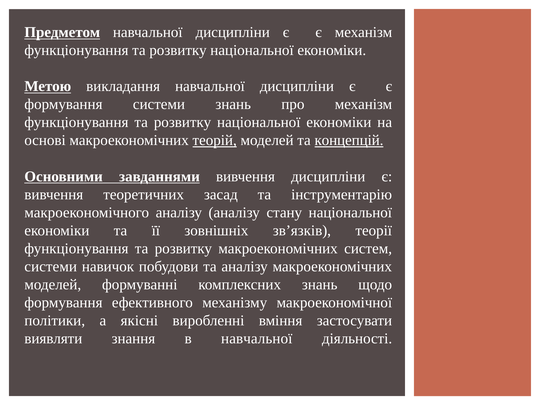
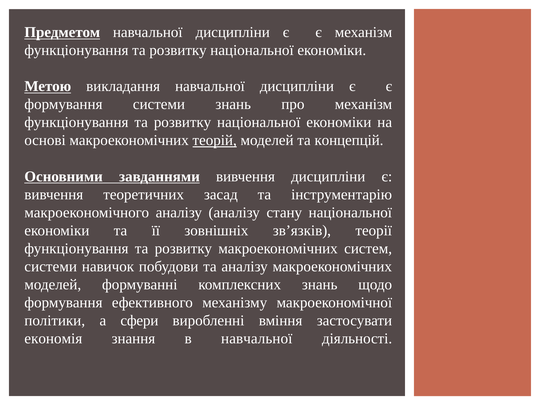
концепцій underline: present -> none
якісні: якісні -> сфери
виявляти: виявляти -> економія
